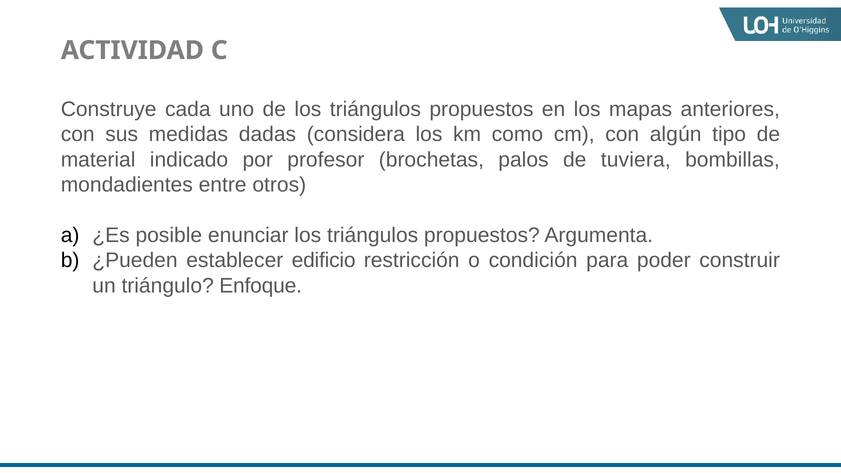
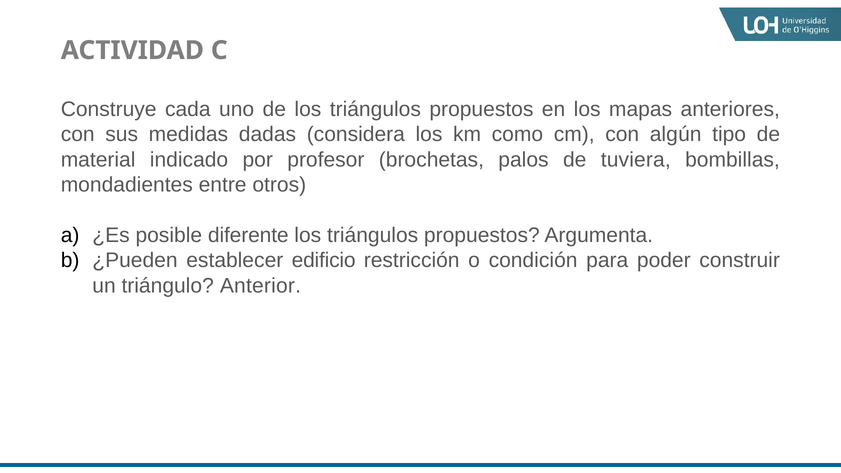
enunciar: enunciar -> diferente
Enfoque: Enfoque -> Anterior
